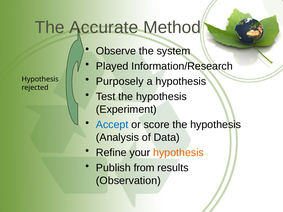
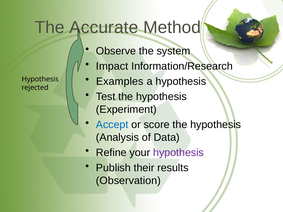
Played: Played -> Impact
Purposely: Purposely -> Examples
hypothesis at (179, 153) colour: orange -> purple
from: from -> their
